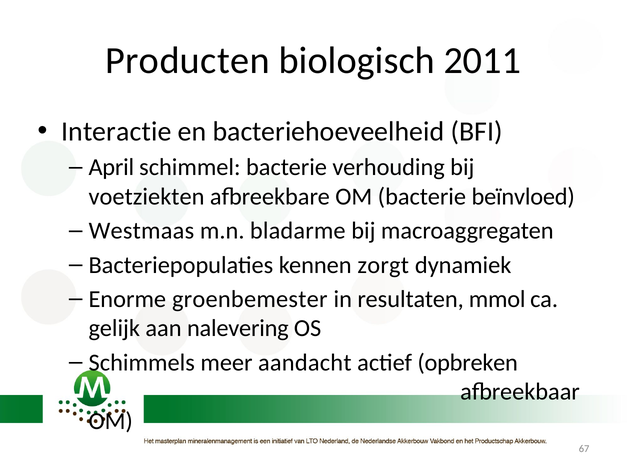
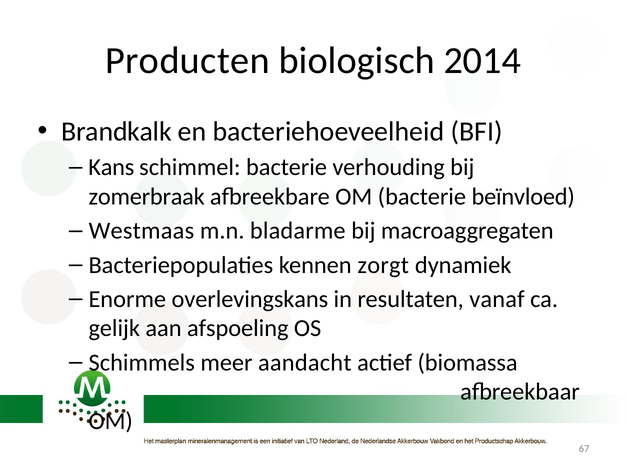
2011: 2011 -> 2014
Interactie: Interactie -> Brandkalk
April: April -> Kans
voetziekten: voetziekten -> zomerbraak
groenbemester: groenbemester -> overlevingskans
mmol: mmol -> vanaf
nalevering: nalevering -> afspoeling
opbreken: opbreken -> biomassa
